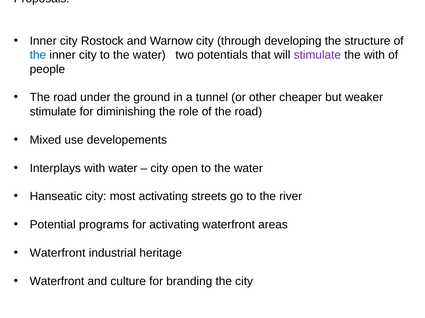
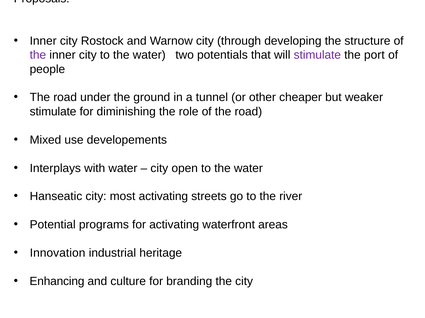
the at (38, 55) colour: blue -> purple
the with: with -> port
Waterfront at (58, 254): Waterfront -> Innovation
Waterfront at (57, 282): Waterfront -> Enhancing
